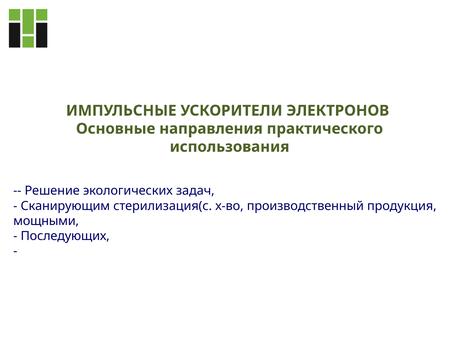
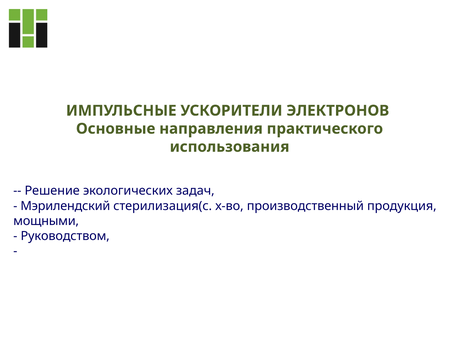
Сканирующим: Сканирующим -> Мэрилендский
Последующих: Последующих -> Руководством
